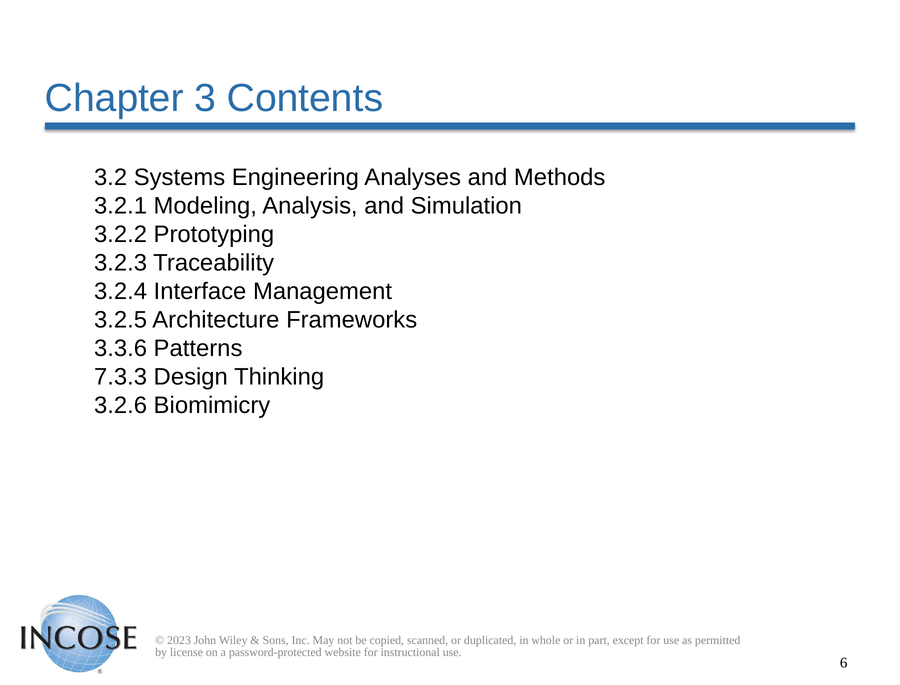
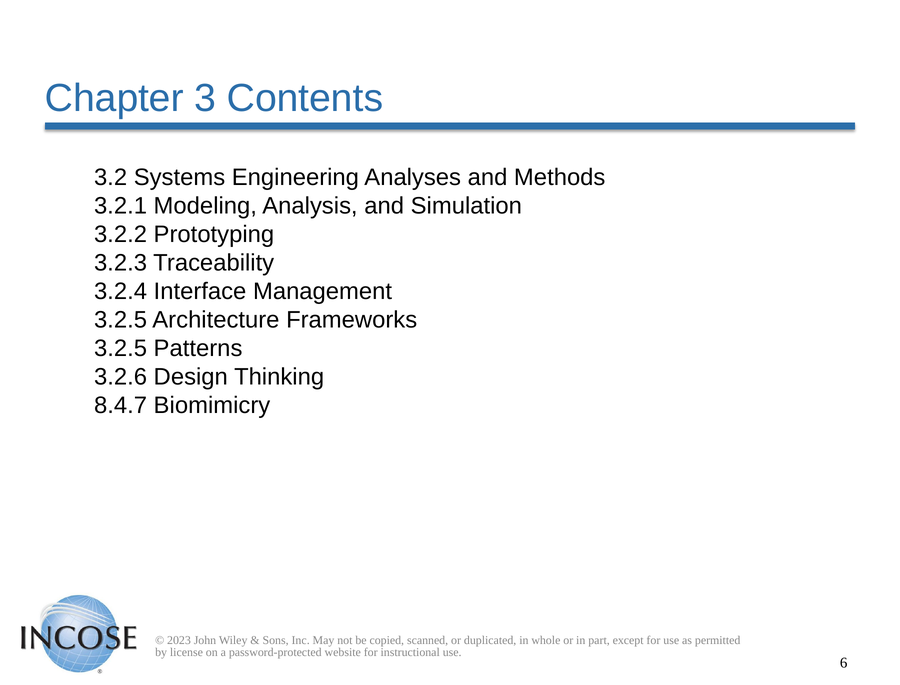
3.3.6 at (121, 349): 3.3.6 -> 3.2.5
7.3.3: 7.3.3 -> 3.2.6
3.2.6: 3.2.6 -> 8.4.7
